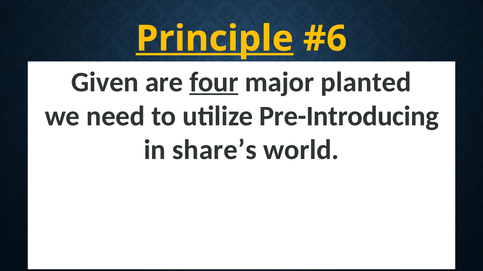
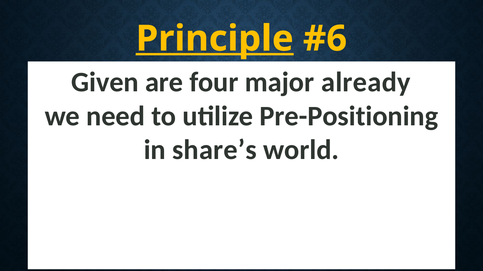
four underline: present -> none
planted: planted -> already
Pre-Introducing: Pre-Introducing -> Pre-Positioning
